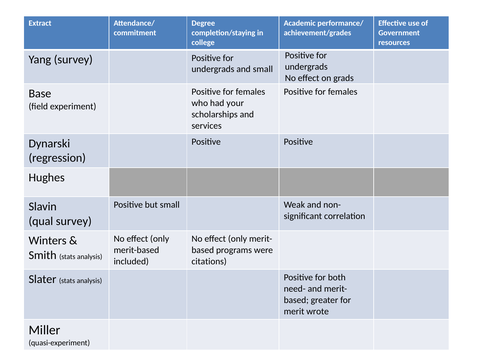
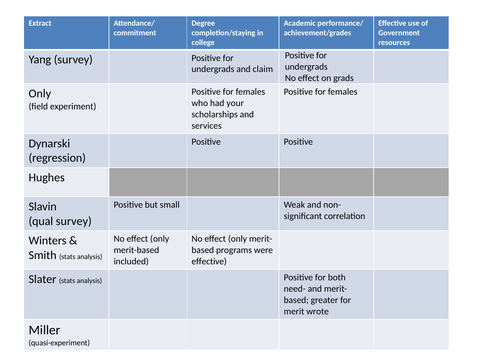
and small: small -> claim
Base at (40, 93): Base -> Only
citations at (209, 261): citations -> effective
